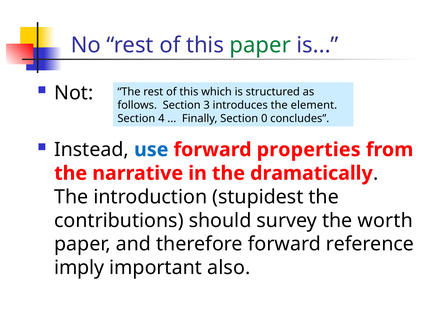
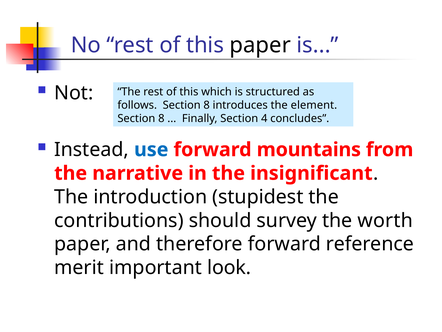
paper at (260, 45) colour: green -> black
follows Section 3: 3 -> 8
4 at (161, 118): 4 -> 8
0: 0 -> 4
properties: properties -> mountains
dramatically: dramatically -> insignificant
imply: imply -> merit
also: also -> look
